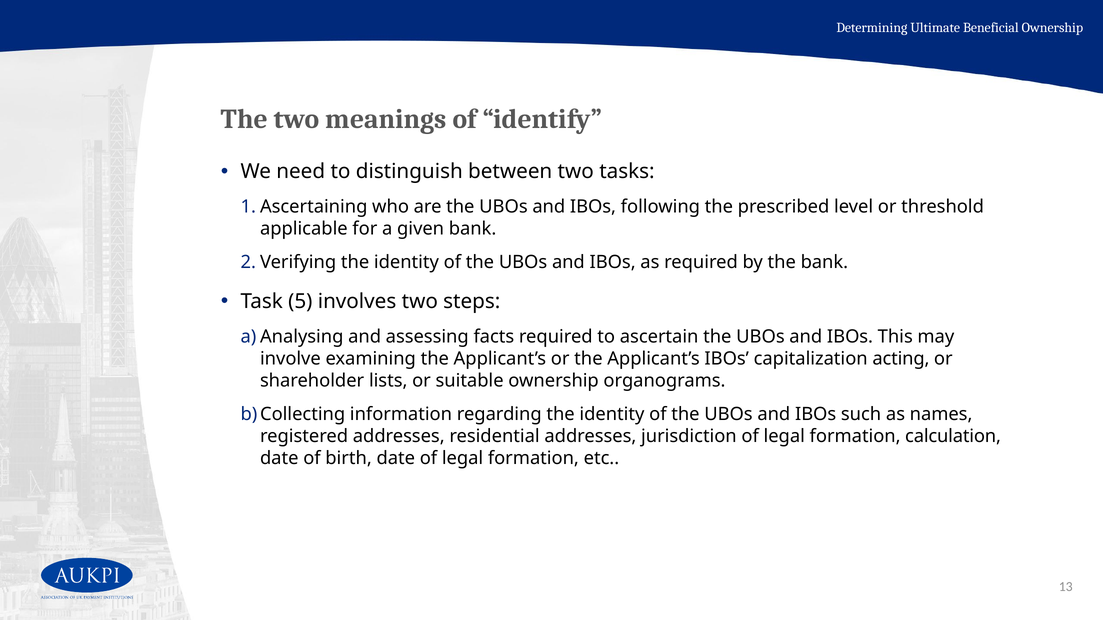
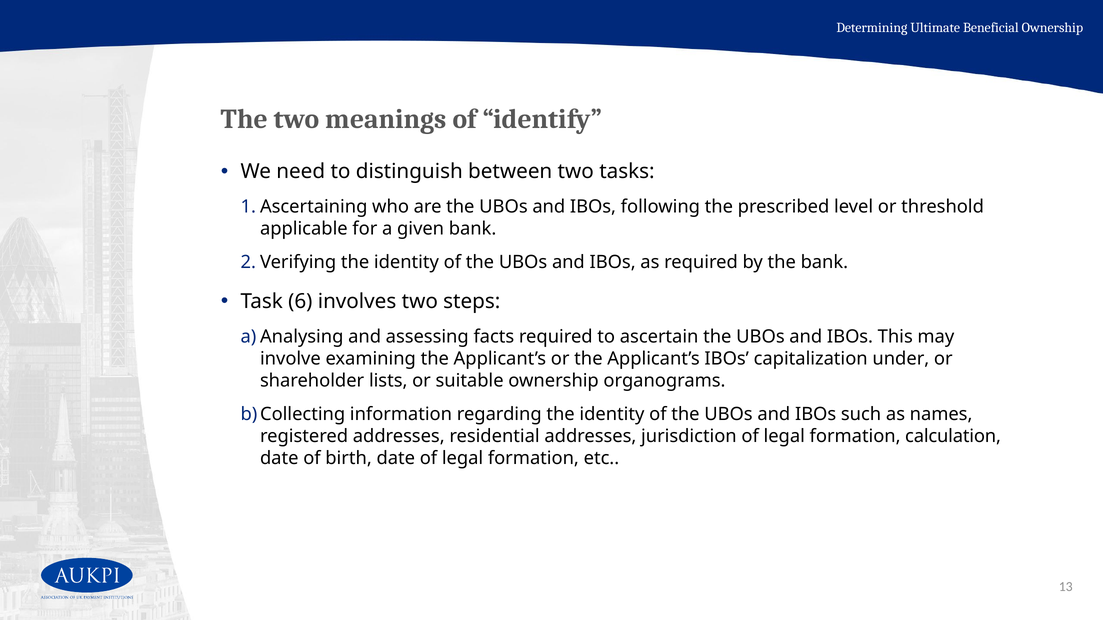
5: 5 -> 6
acting: acting -> under
